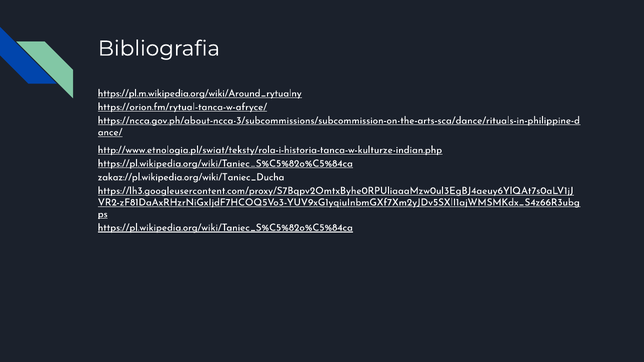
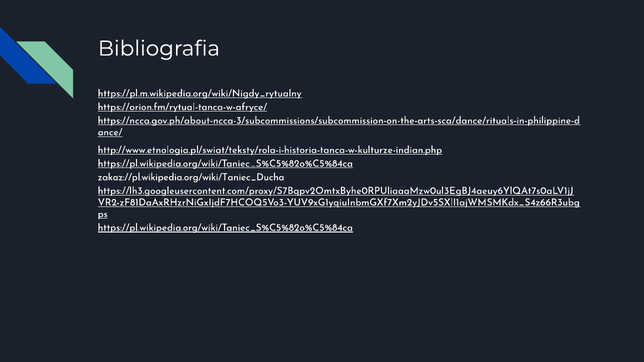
https://pl.m.wikipedia.org/wiki/Around_rytualny: https://pl.m.wikipedia.org/wiki/Around_rytualny -> https://pl.m.wikipedia.org/wiki/Nigdy_rytualny
